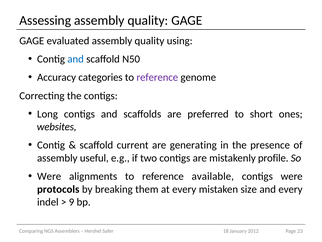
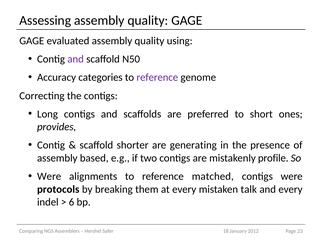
and at (76, 59) colour: blue -> purple
websites: websites -> provides
current: current -> shorter
useful: useful -> based
available: available -> matched
size: size -> talk
9: 9 -> 6
